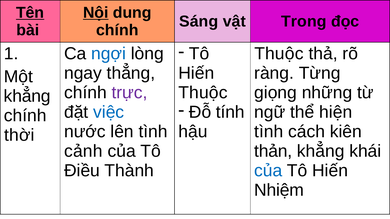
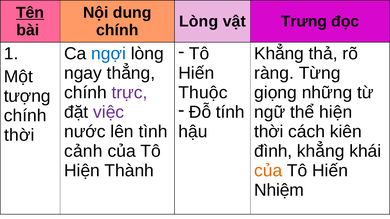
Nội underline: present -> none
Sáng at (199, 21): Sáng -> Lòng
Trong: Trong -> Trưng
Thuộc at (279, 54): Thuộc -> Khẳng
khẳng at (27, 96): khẳng -> tượng
việc colour: blue -> purple
tình at (269, 132): tình -> thời
thản: thản -> đình
Điều at (82, 171): Điều -> Hiện
của at (268, 171) colour: blue -> orange
